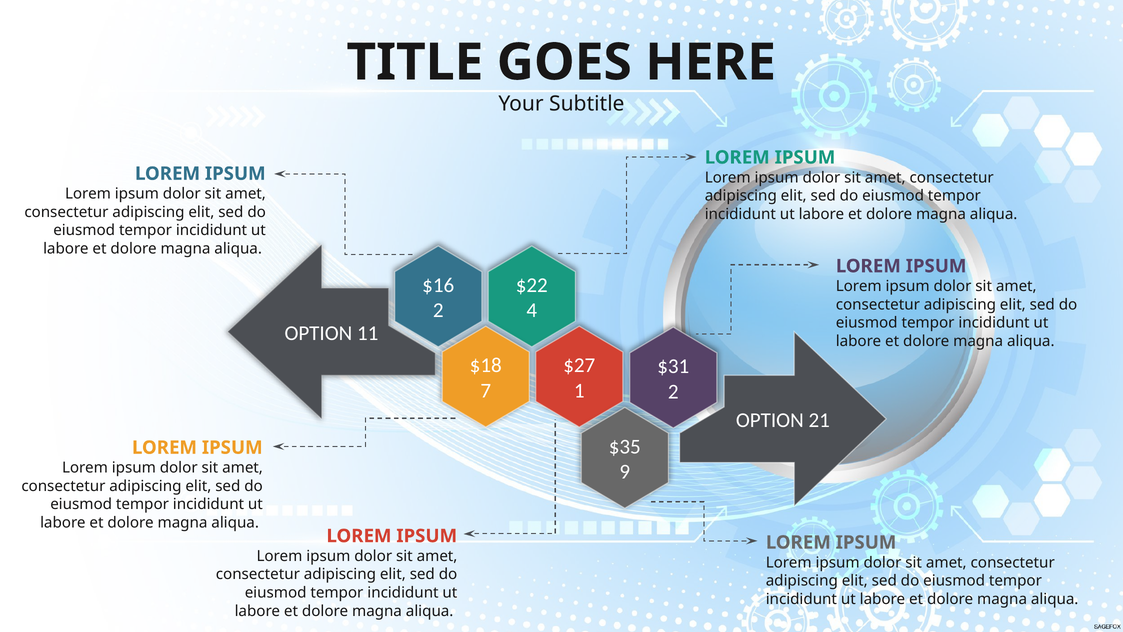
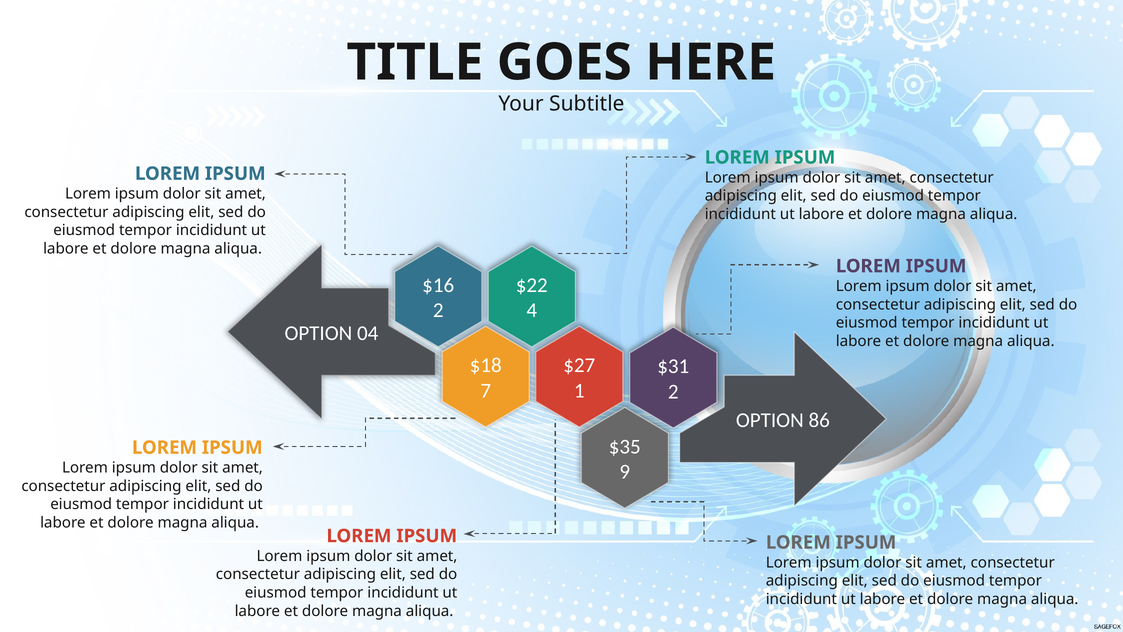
11: 11 -> 04
21: 21 -> 86
